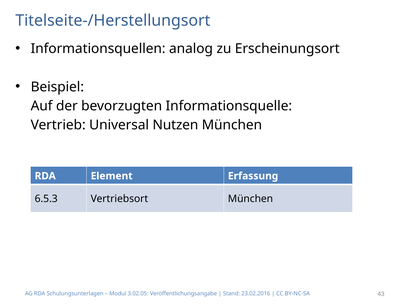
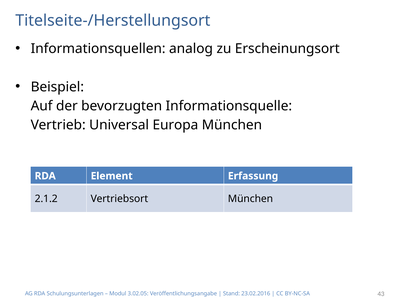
Nutzen: Nutzen -> Europa
6.5.3: 6.5.3 -> 2.1.2
